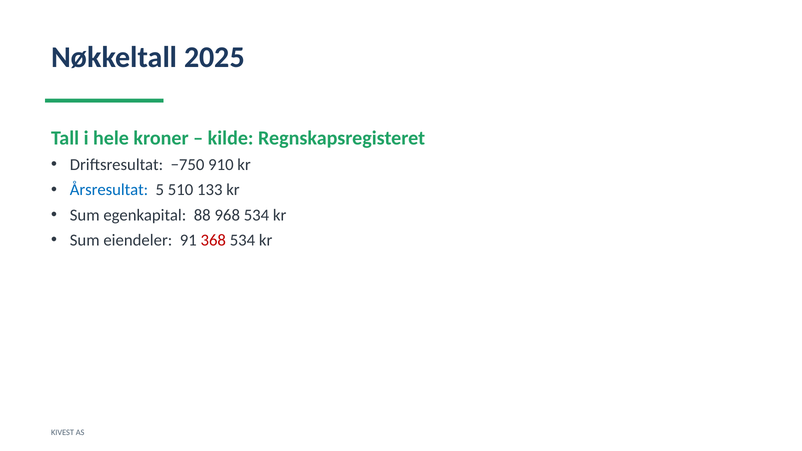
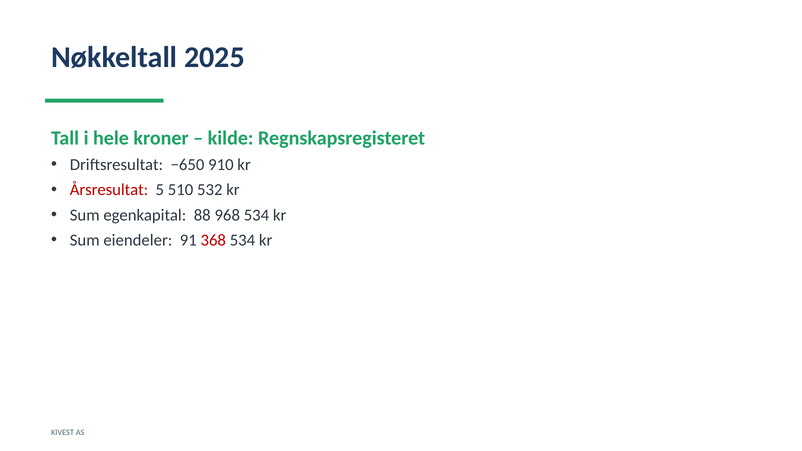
−750: −750 -> −650
Årsresultat colour: blue -> red
133: 133 -> 532
